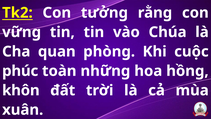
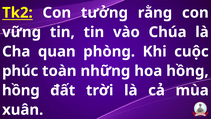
khôn at (21, 90): khôn -> hồng
